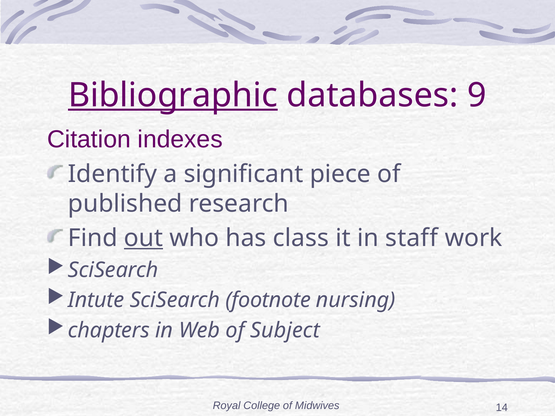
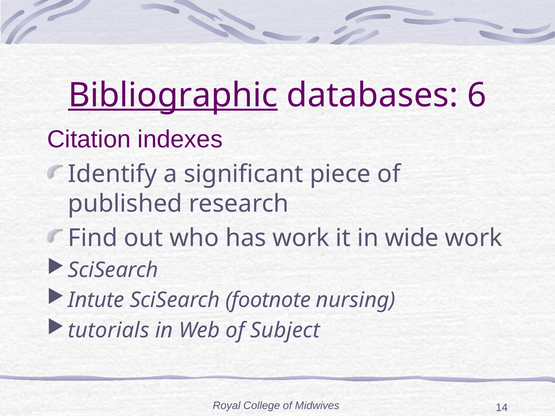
9: 9 -> 6
out underline: present -> none
has class: class -> work
staff: staff -> wide
chapters: chapters -> tutorials
